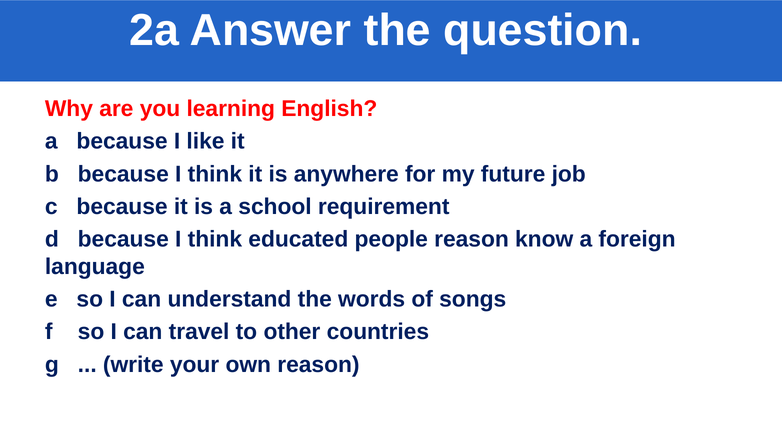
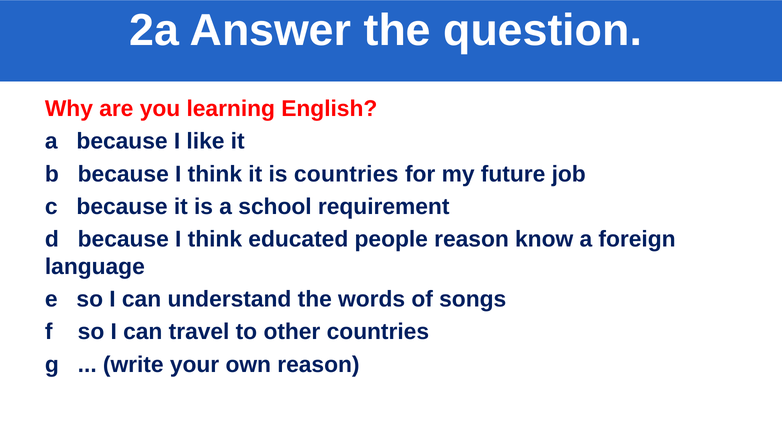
is anywhere: anywhere -> countries
